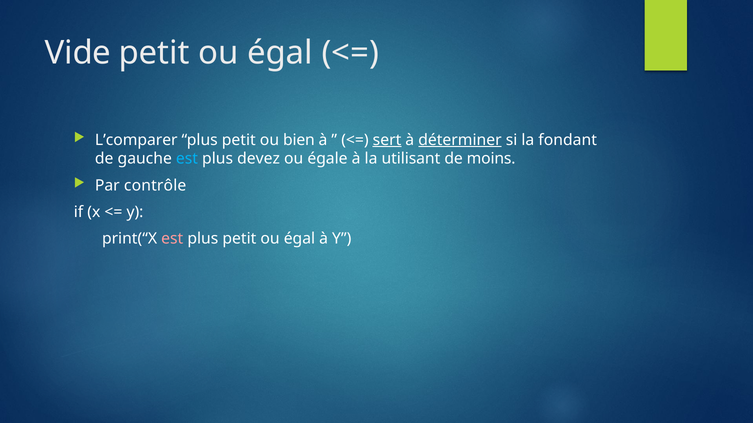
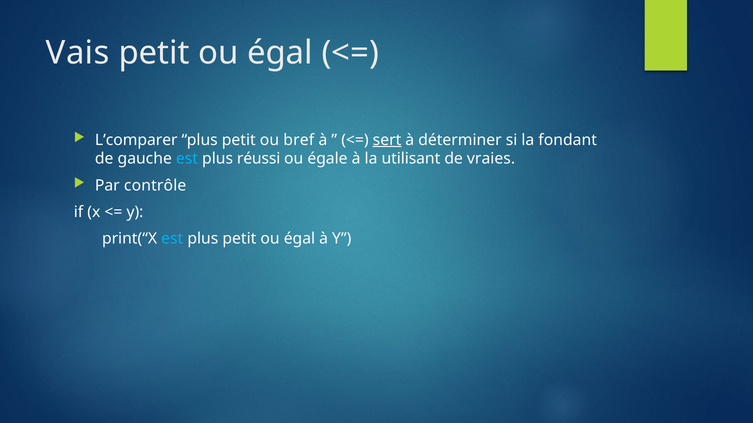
Vide: Vide -> Vais
bien: bien -> bref
déterminer underline: present -> none
devez: devez -> réussi
moins: moins -> vraies
est at (172, 239) colour: pink -> light blue
